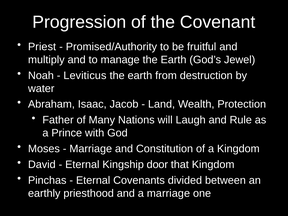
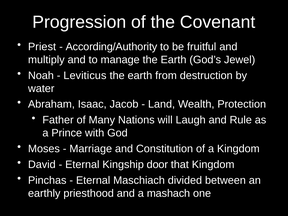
Promised/Authority: Promised/Authority -> According/Authority
Covenants: Covenants -> Maschiach
a marriage: marriage -> mashach
